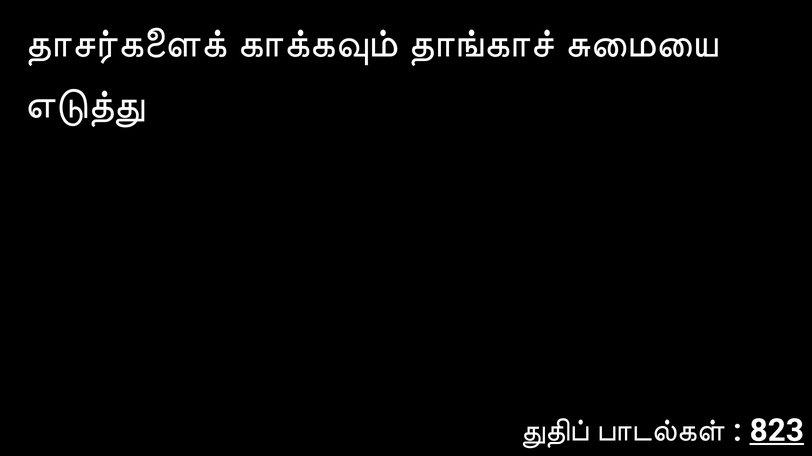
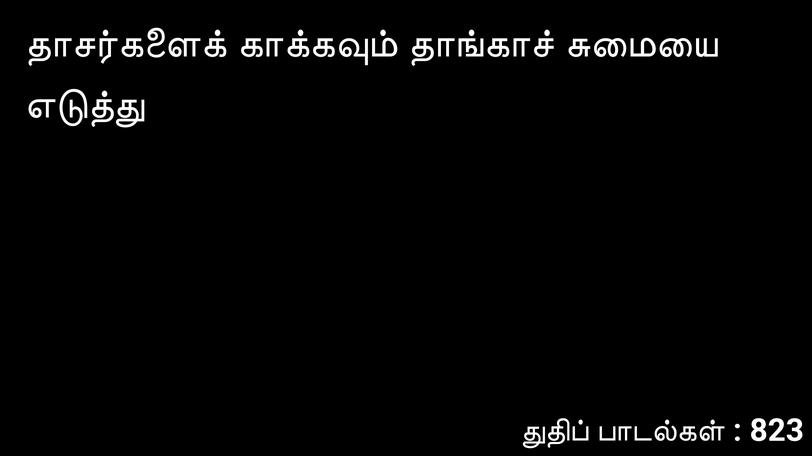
823 underline: present -> none
